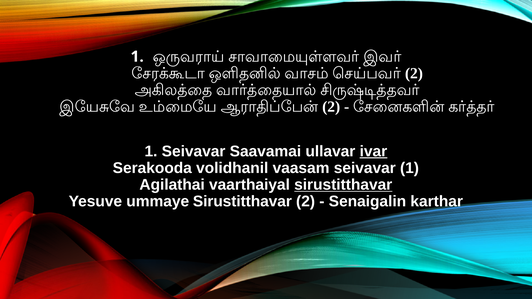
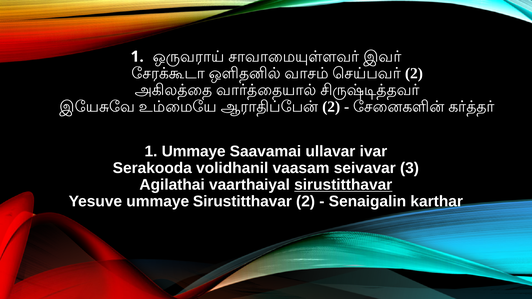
1 Seivavar: Seivavar -> Ummaye
ivar underline: present -> none
seivavar 1: 1 -> 3
